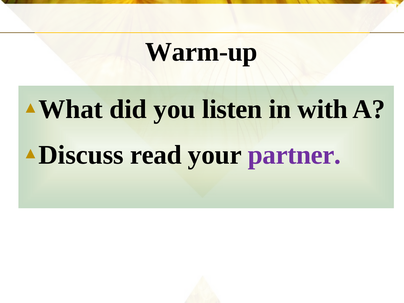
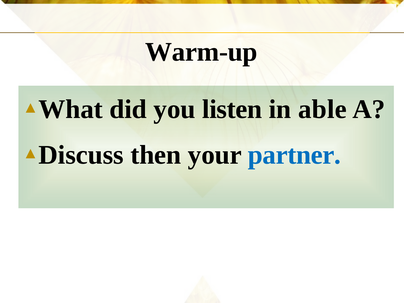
with: with -> able
read: read -> then
partner colour: purple -> blue
